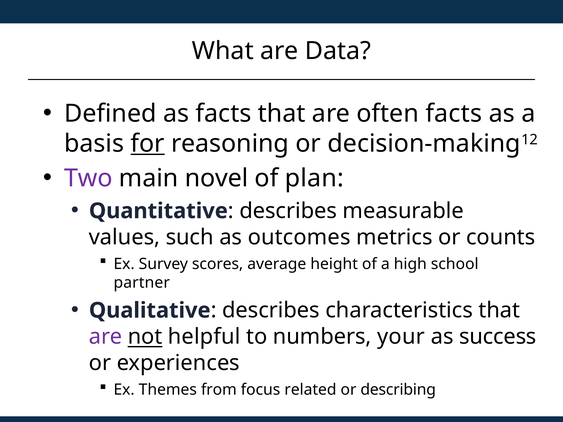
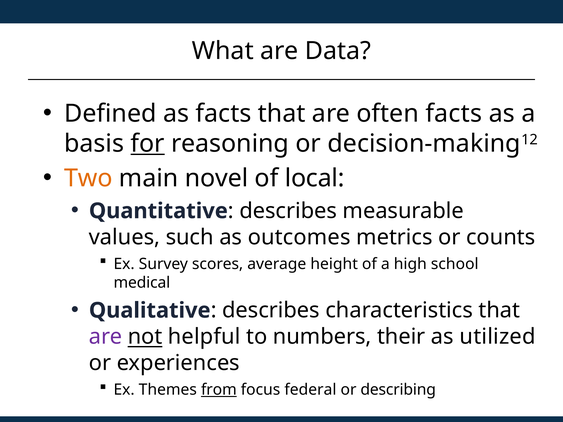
Two colour: purple -> orange
plan: plan -> local
partner: partner -> medical
your: your -> their
success: success -> utilized
from underline: none -> present
related: related -> federal
